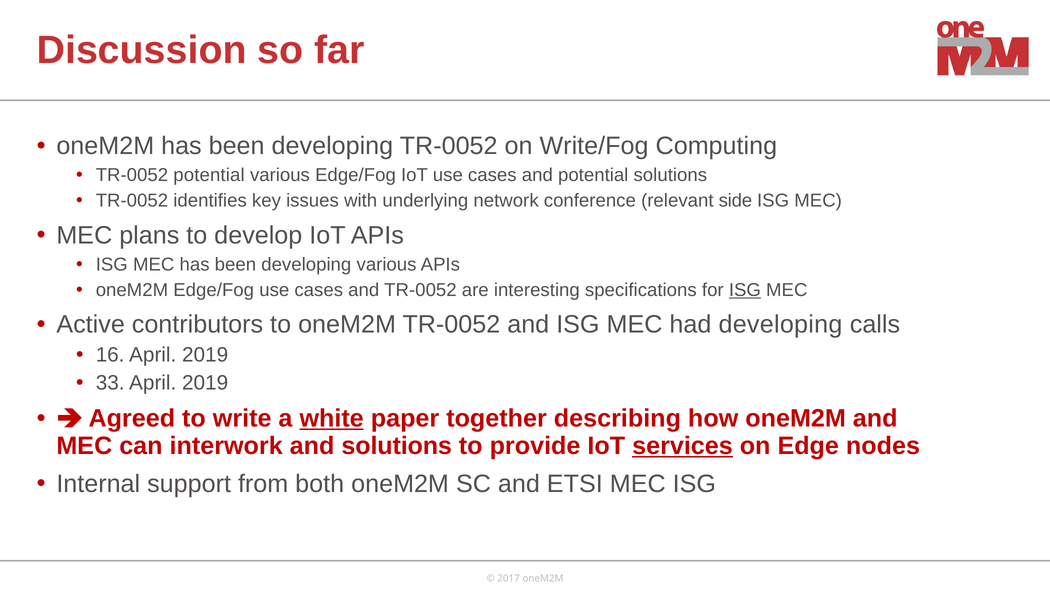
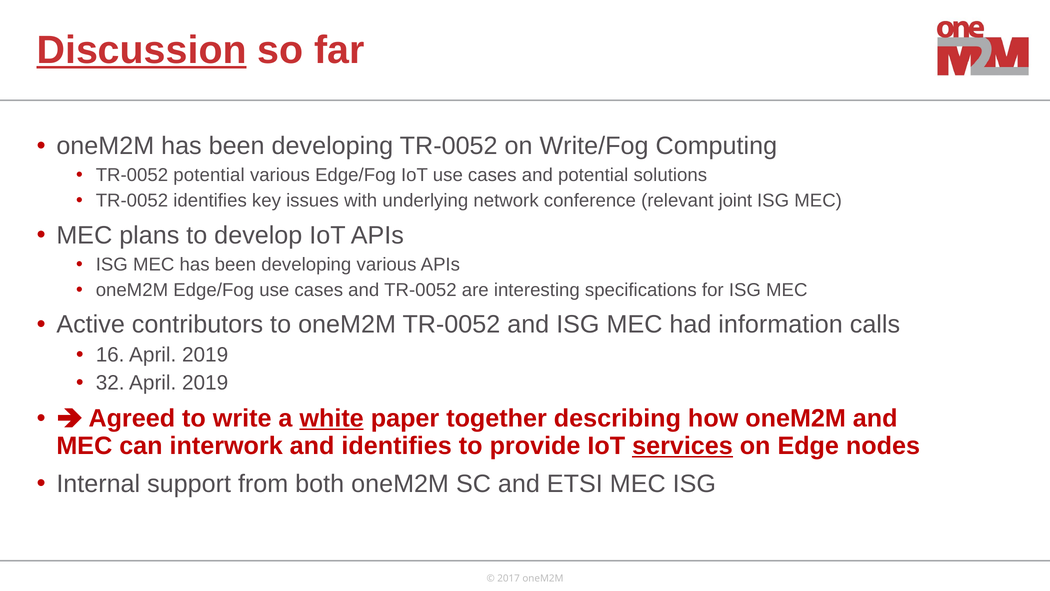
Discussion underline: none -> present
side: side -> joint
ISG at (745, 290) underline: present -> none
had developing: developing -> information
33: 33 -> 32
and solutions: solutions -> identifies
